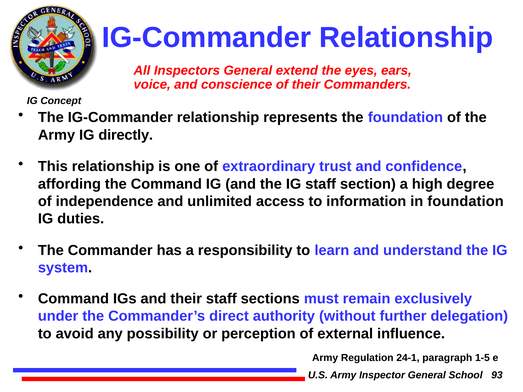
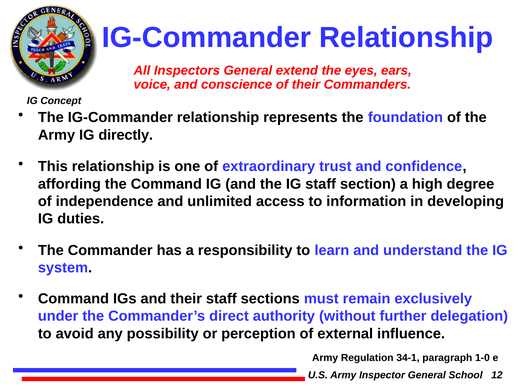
in foundation: foundation -> developing
24-1: 24-1 -> 34-1
1-5: 1-5 -> 1-0
93: 93 -> 12
